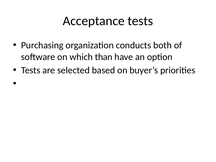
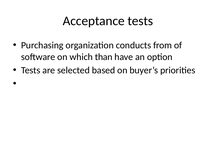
both: both -> from
